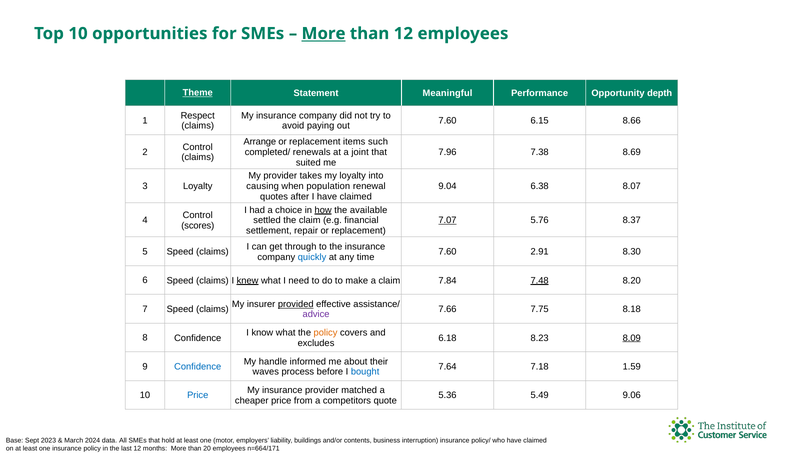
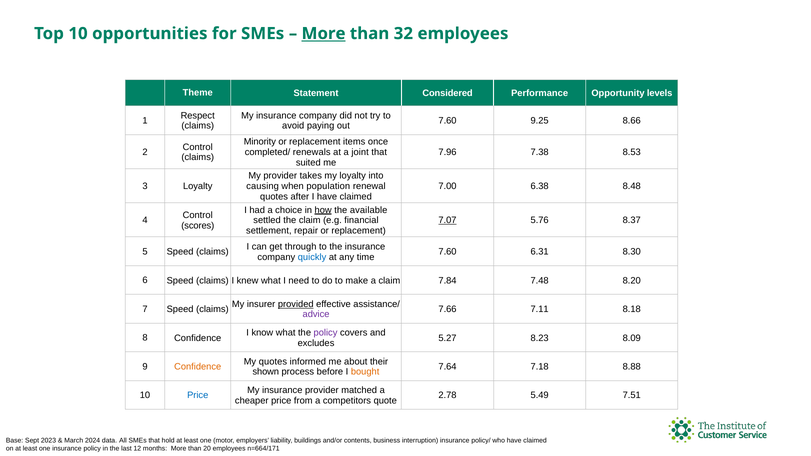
than 12: 12 -> 32
Theme underline: present -> none
Meaningful: Meaningful -> Considered
depth: depth -> levels
6.15: 6.15 -> 9.25
Arrange: Arrange -> Minority
such: such -> once
8.69: 8.69 -> 8.53
9.04: 9.04 -> 7.00
8.07: 8.07 -> 8.48
2.91: 2.91 -> 6.31
knew underline: present -> none
7.48 underline: present -> none
7.75: 7.75 -> 7.11
policy at (326, 333) colour: orange -> purple
6.18: 6.18 -> 5.27
8.09 underline: present -> none
My handle: handle -> quotes
Confidence at (198, 367) colour: blue -> orange
1.59: 1.59 -> 8.88
waves: waves -> shown
bought colour: blue -> orange
5.36: 5.36 -> 2.78
9.06: 9.06 -> 7.51
